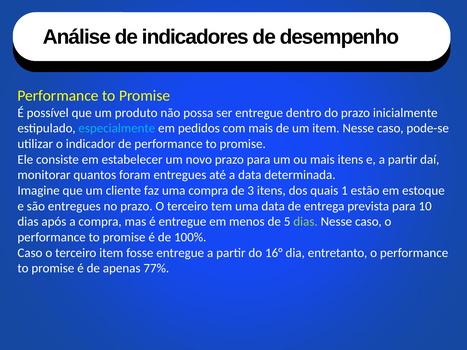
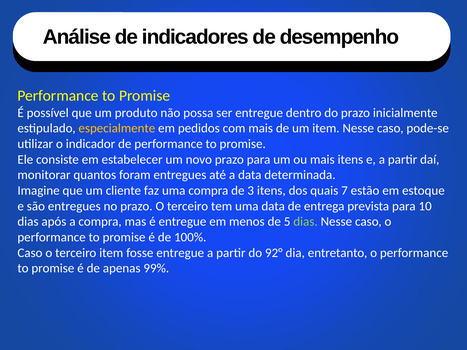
especialmente colour: light blue -> yellow
1: 1 -> 7
16°: 16° -> 92°
77%: 77% -> 99%
